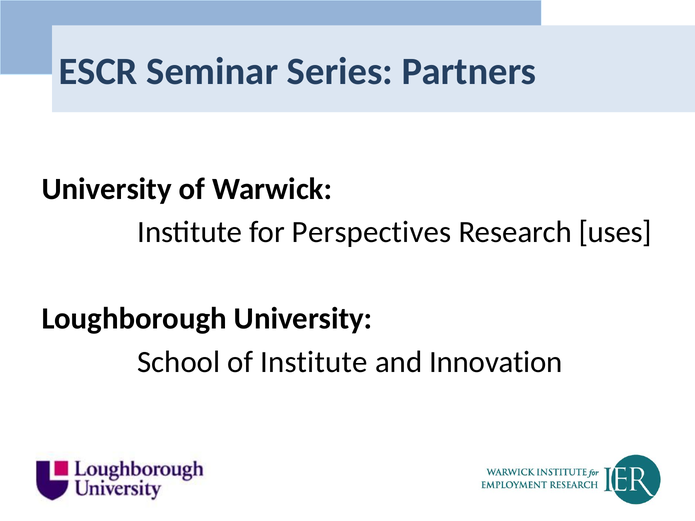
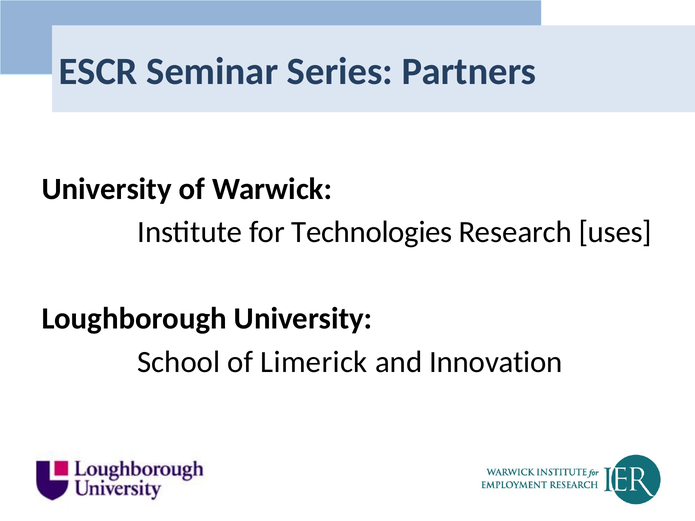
Perspectives: Perspectives -> Technologies
of Institute: Institute -> Limerick
